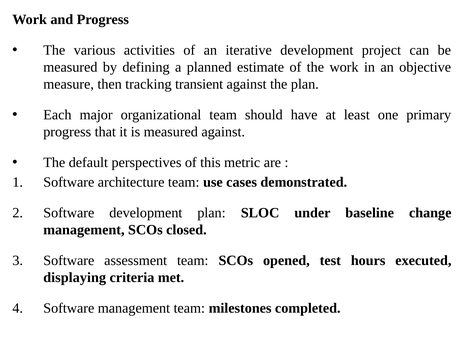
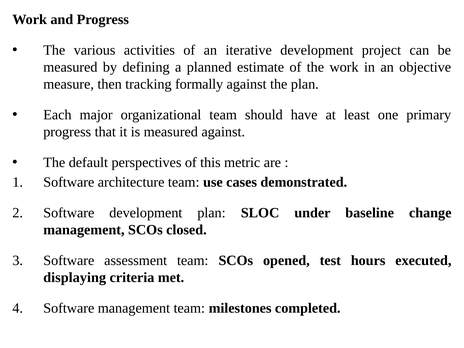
transient: transient -> formally
